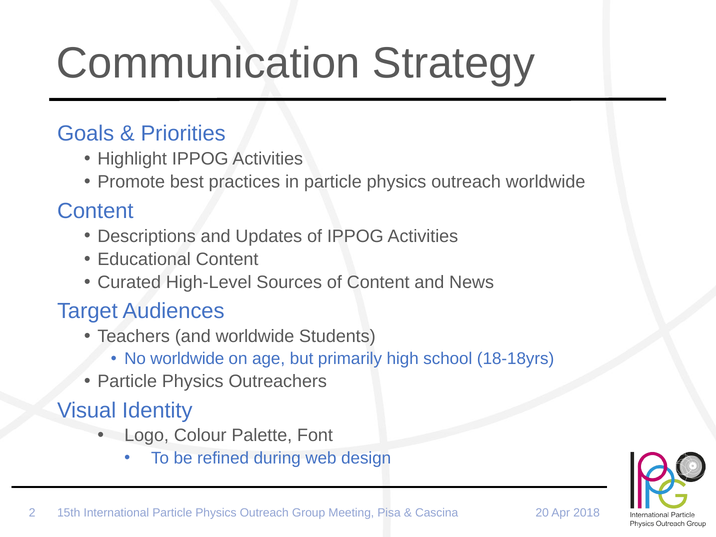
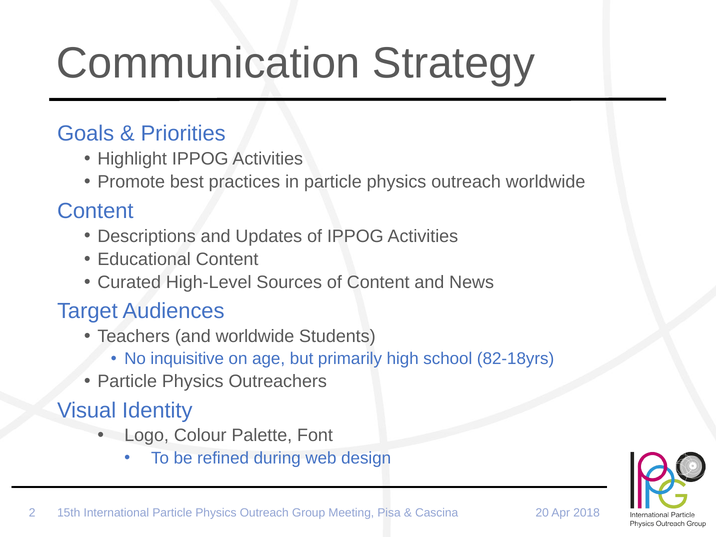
No worldwide: worldwide -> inquisitive
18-18yrs: 18-18yrs -> 82-18yrs
